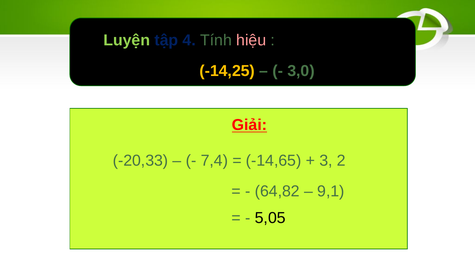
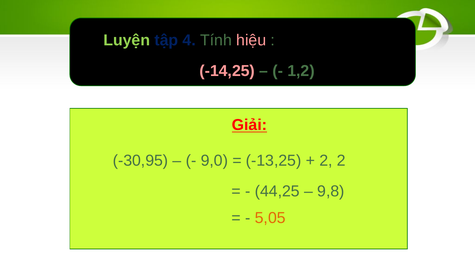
-14,25 colour: yellow -> pink
3,0: 3,0 -> 1,2
-20,33: -20,33 -> -30,95
7,4: 7,4 -> 9,0
-14,65: -14,65 -> -13,25
3 at (326, 161): 3 -> 2
64,82: 64,82 -> 44,25
9,1: 9,1 -> 9,8
5,05 colour: black -> orange
